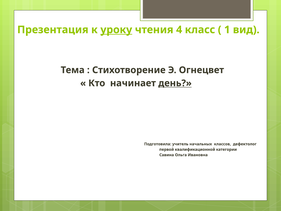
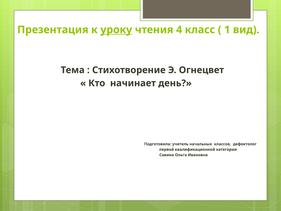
день underline: present -> none
